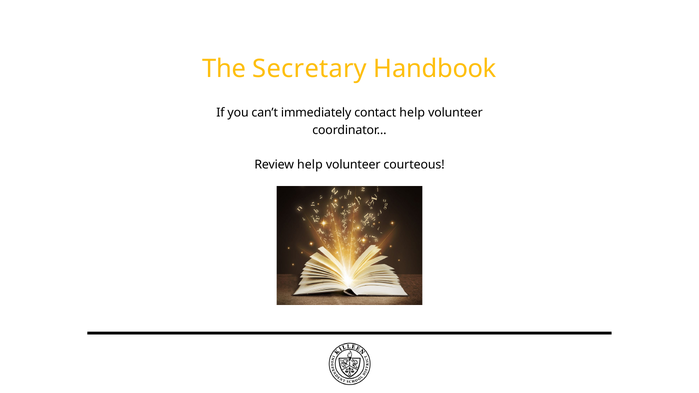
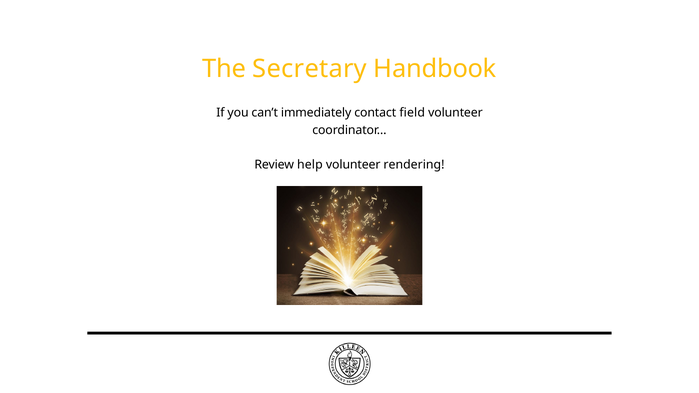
contact help: help -> field
courteous: courteous -> rendering
